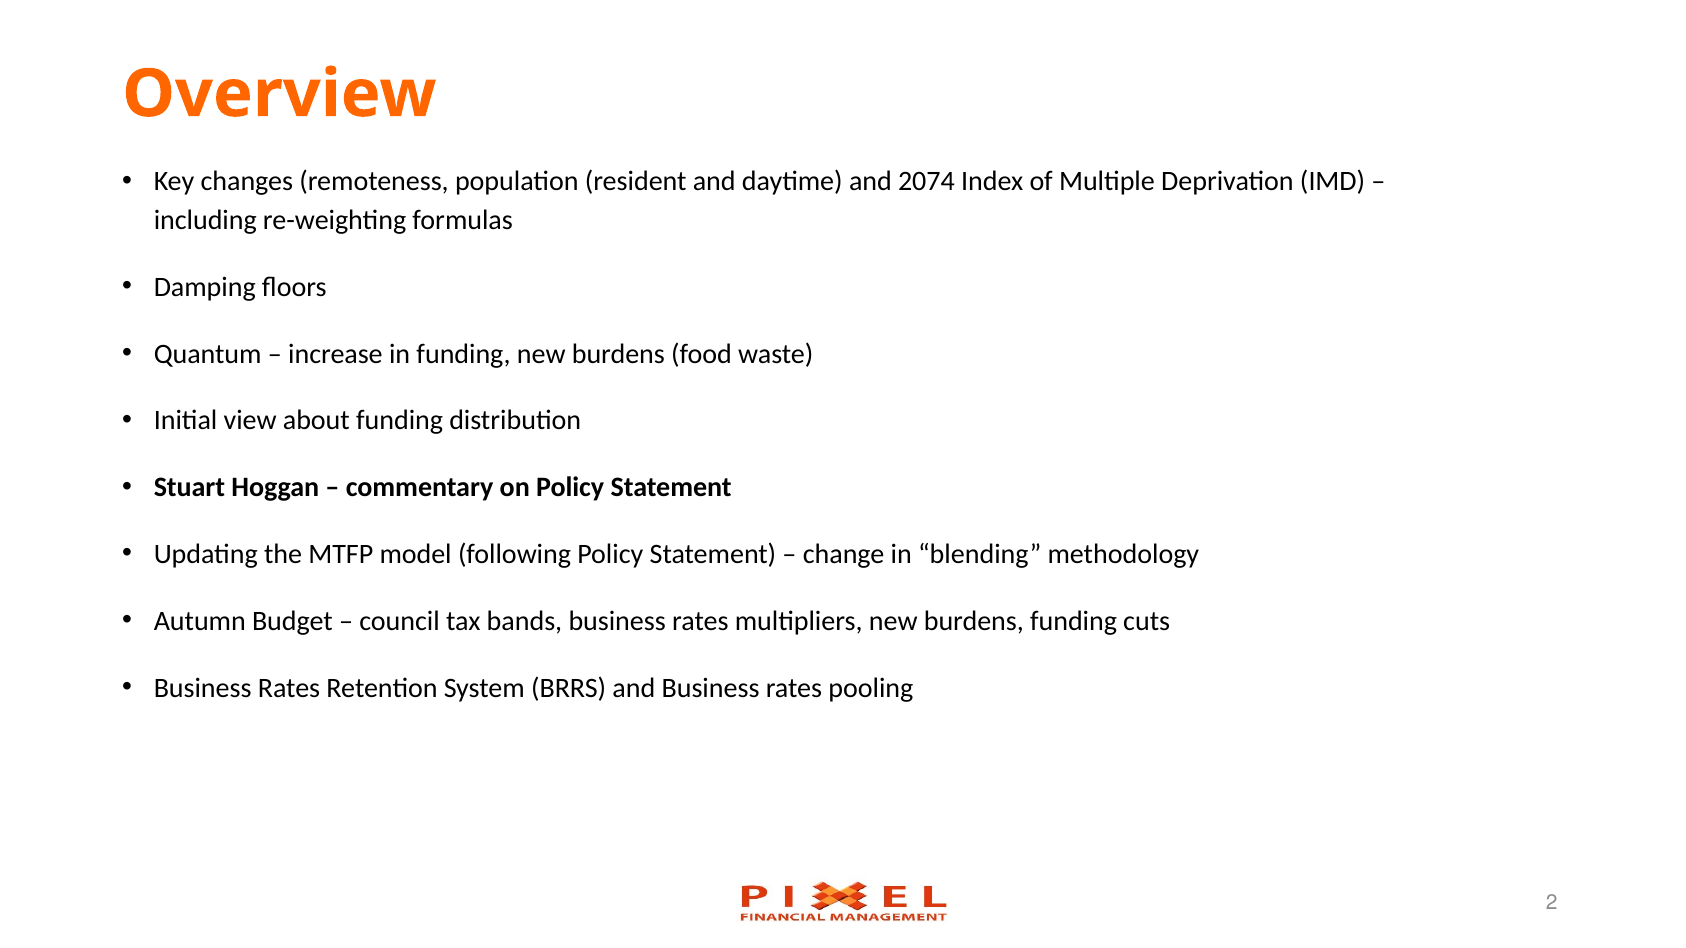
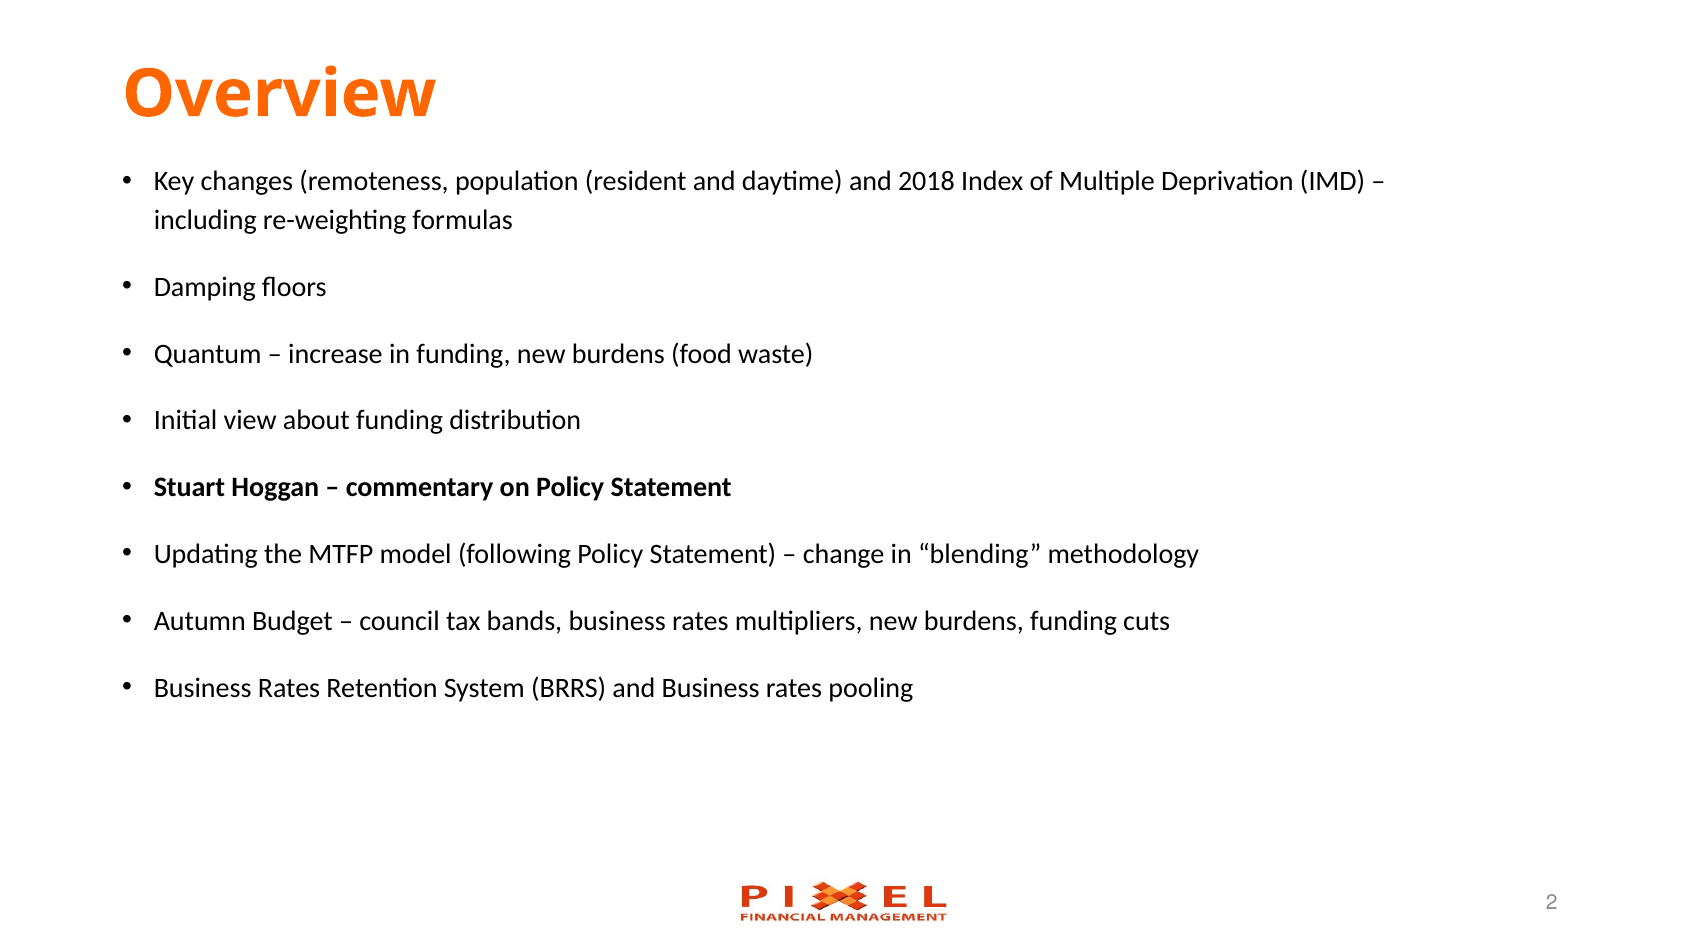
2074: 2074 -> 2018
